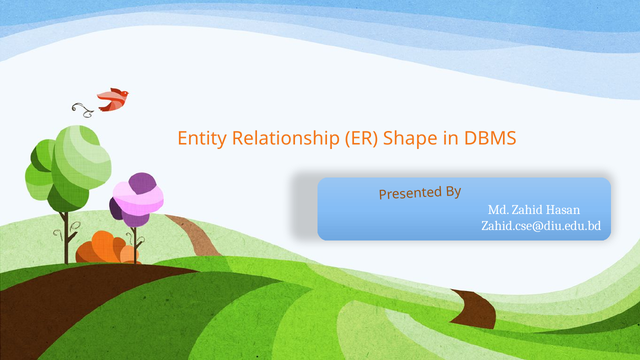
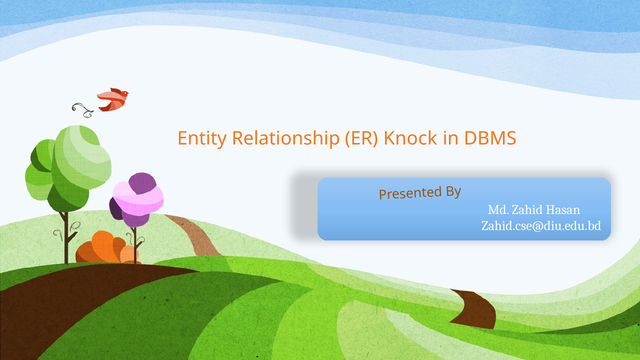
Shape: Shape -> Knock
